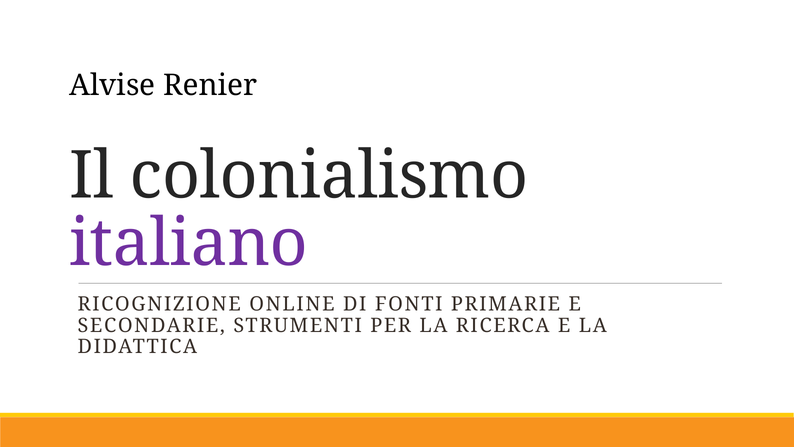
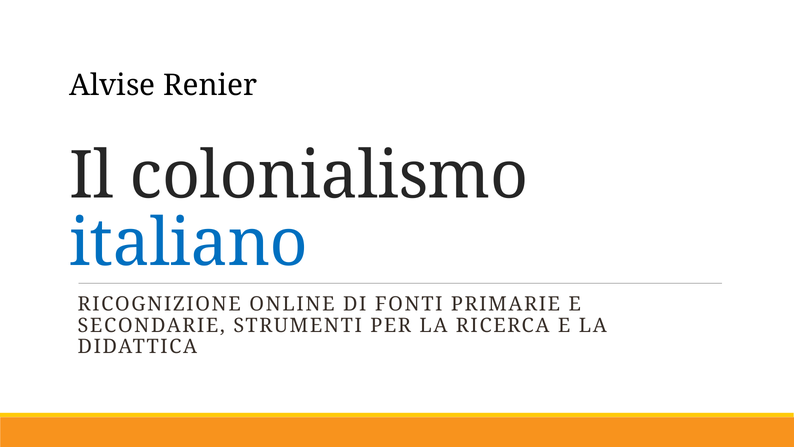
italiano colour: purple -> blue
